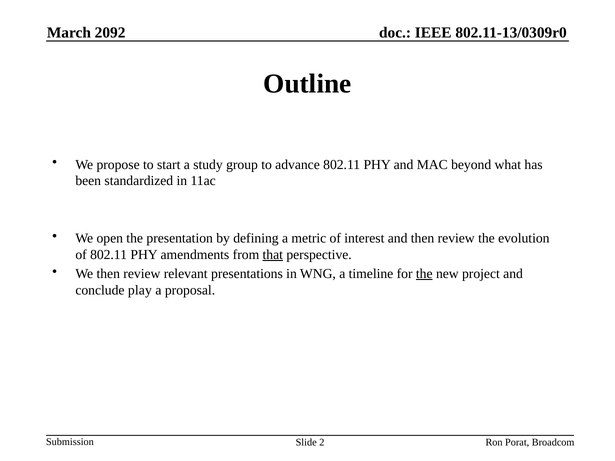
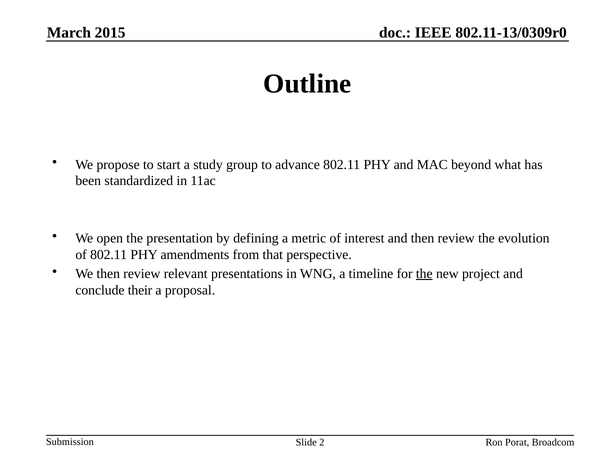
2092: 2092 -> 2015
that underline: present -> none
play: play -> their
